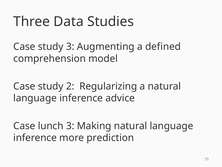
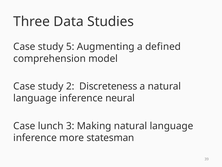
study 3: 3 -> 5
Regularizing: Regularizing -> Discreteness
advice: advice -> neural
prediction: prediction -> statesman
